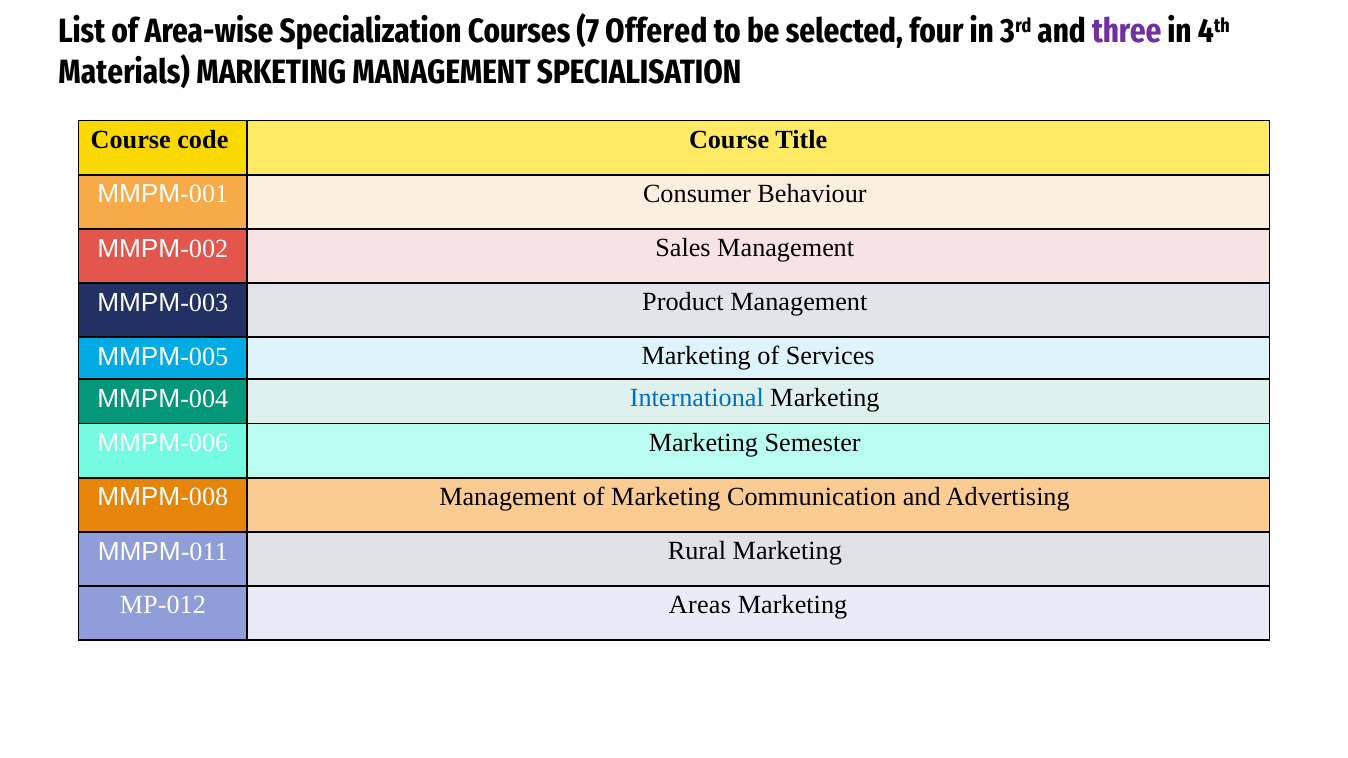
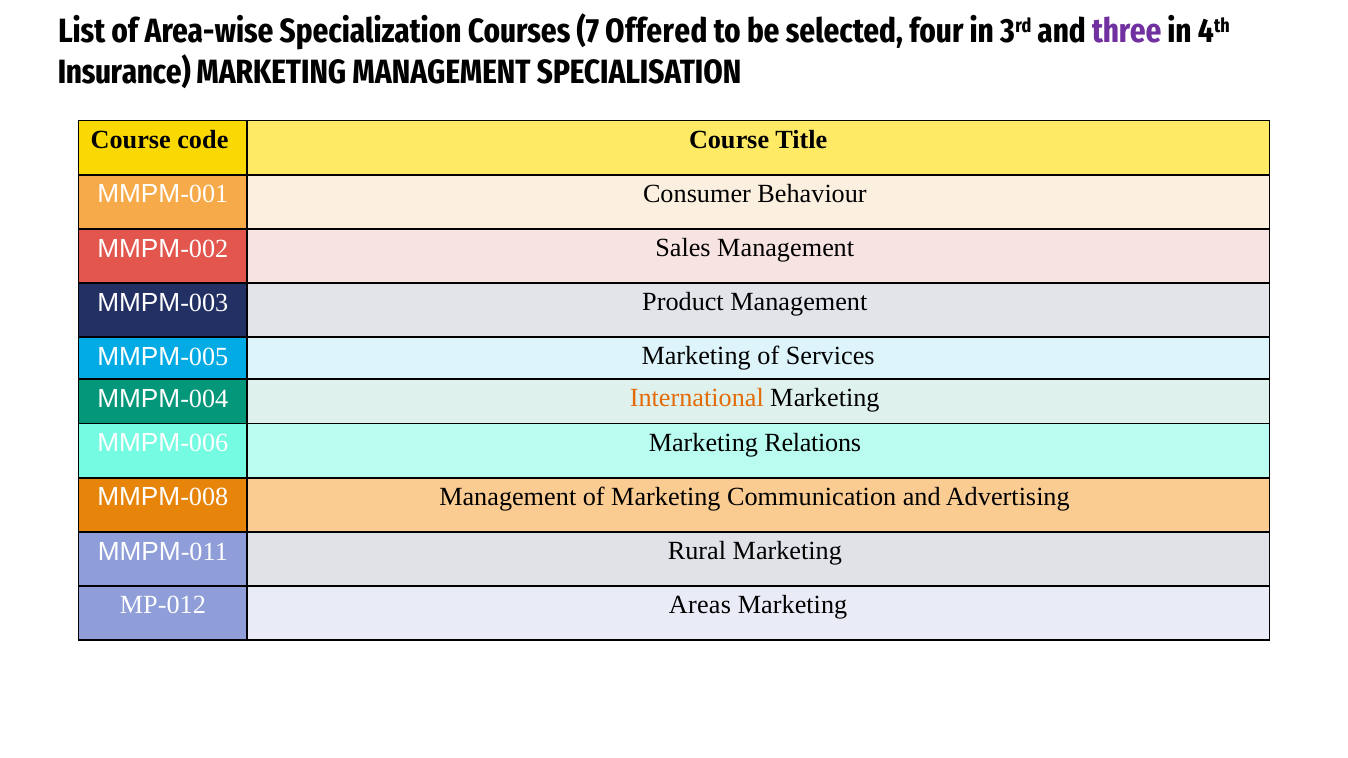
Materials: Materials -> Insurance
International colour: blue -> orange
Semester: Semester -> Relations
